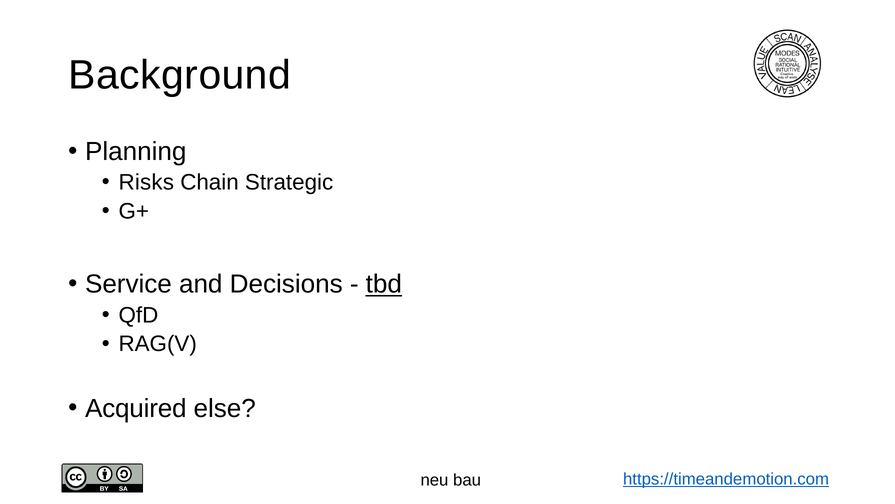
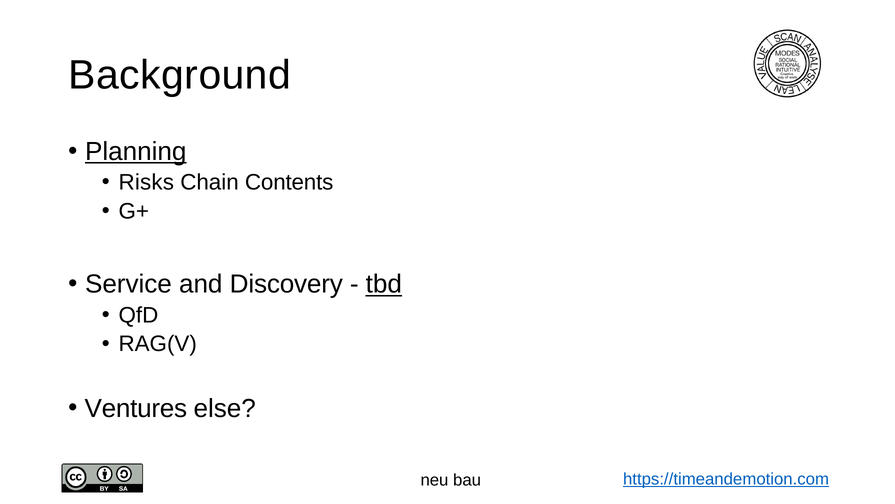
Planning underline: none -> present
Strategic: Strategic -> Contents
Decisions: Decisions -> Discovery
Acquired: Acquired -> Ventures
